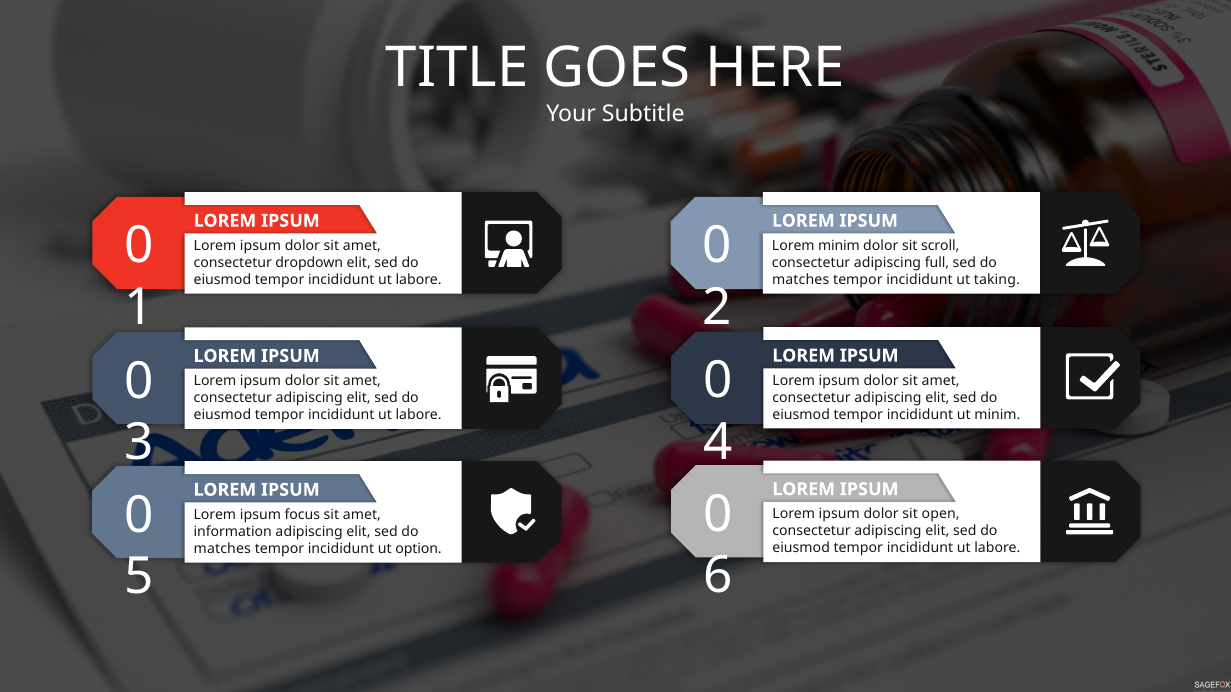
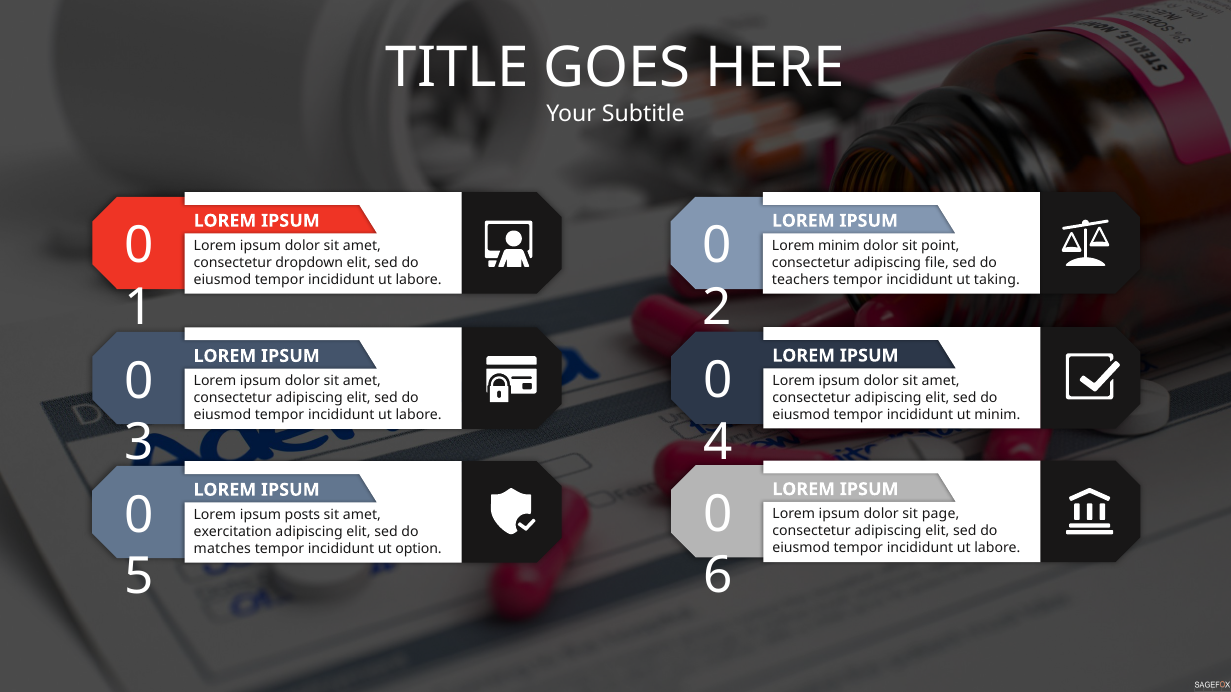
scroll: scroll -> point
full: full -> file
matches at (801, 280): matches -> teachers
open: open -> page
focus: focus -> posts
information: information -> exercitation
